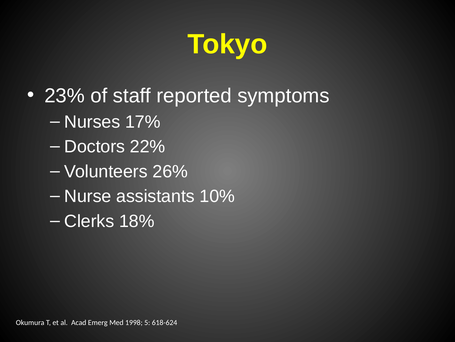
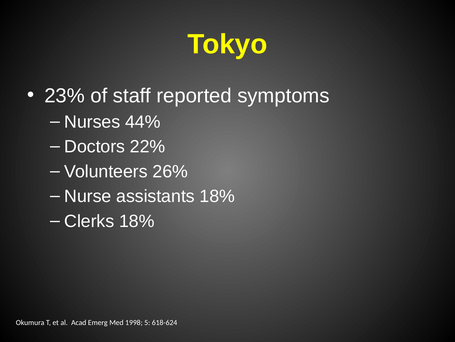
17%: 17% -> 44%
assistants 10%: 10% -> 18%
